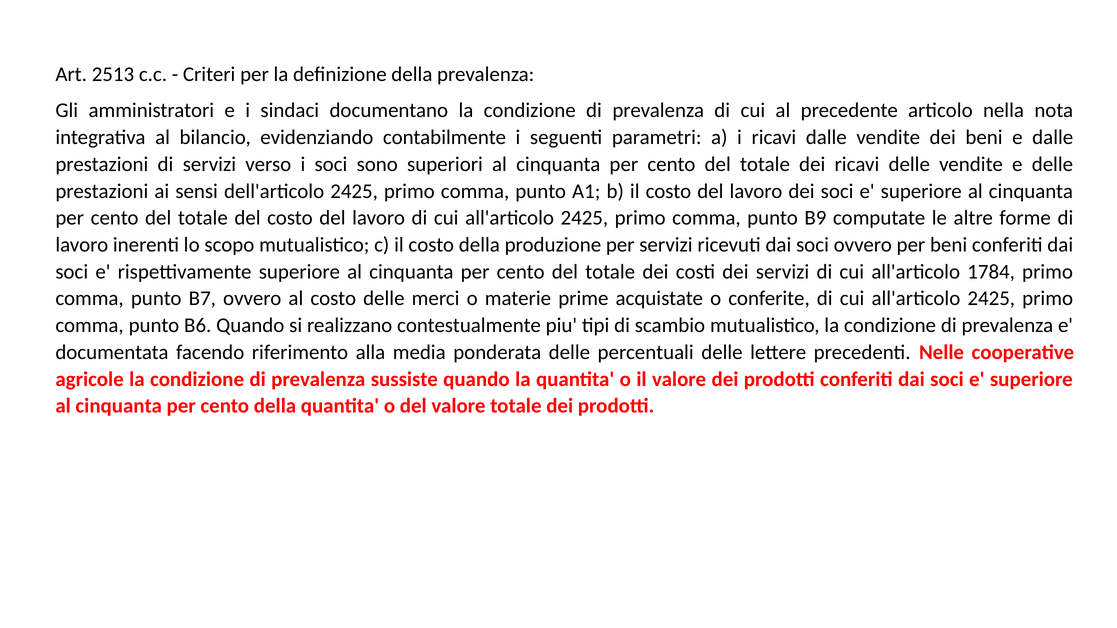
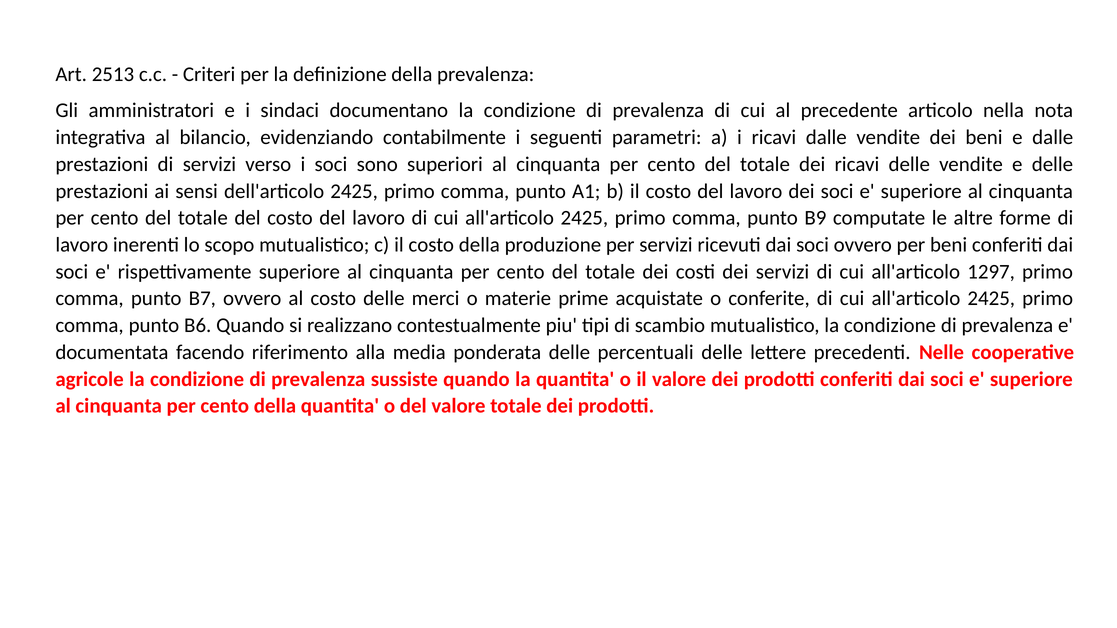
1784: 1784 -> 1297
